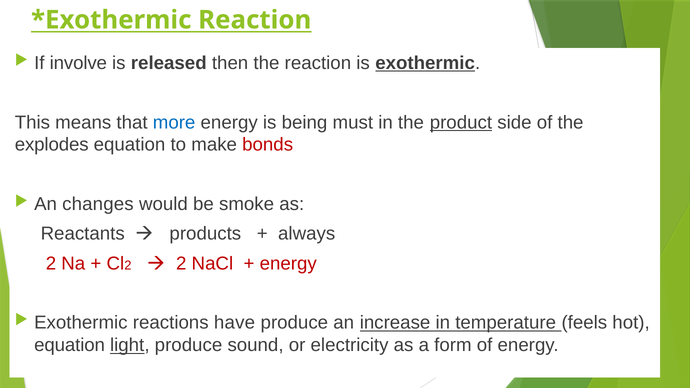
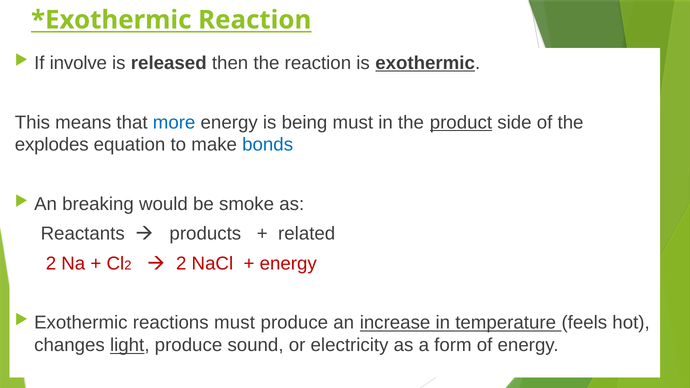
bonds colour: red -> blue
changes: changes -> breaking
always: always -> related
reactions have: have -> must
equation at (70, 345): equation -> changes
